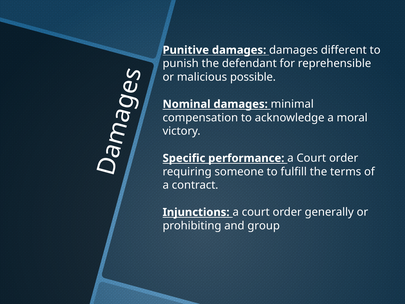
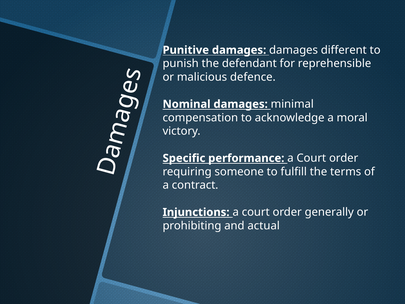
possible: possible -> defence
group: group -> actual
